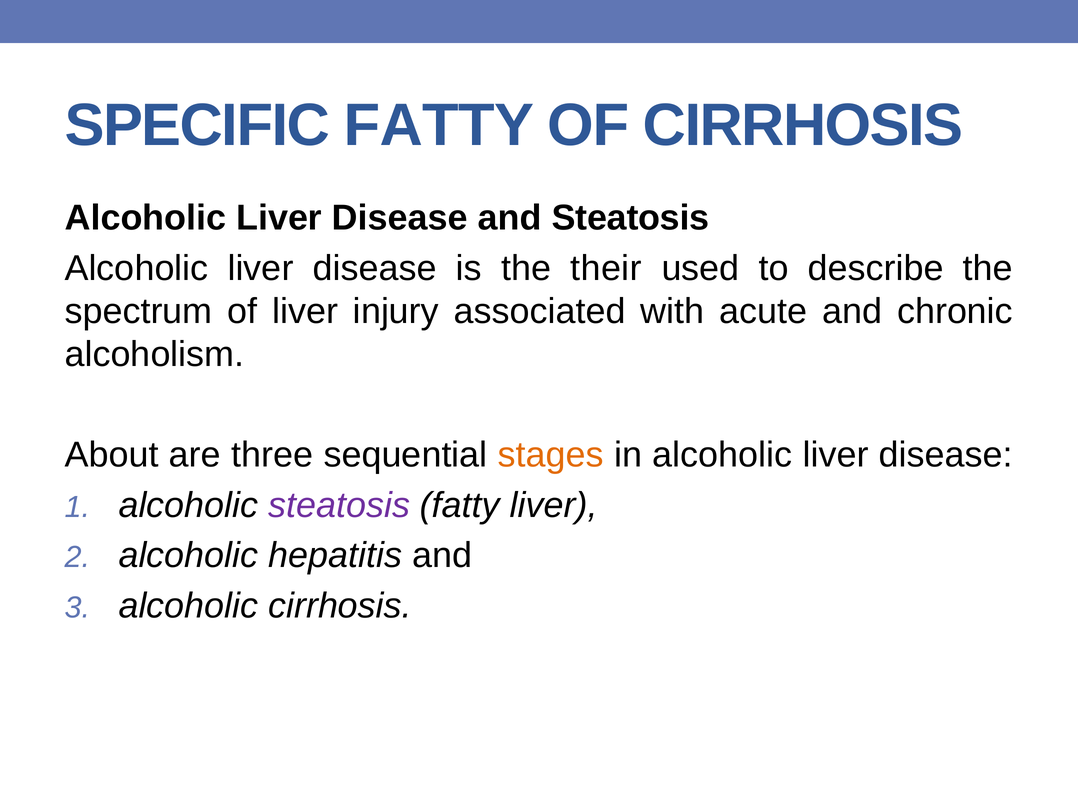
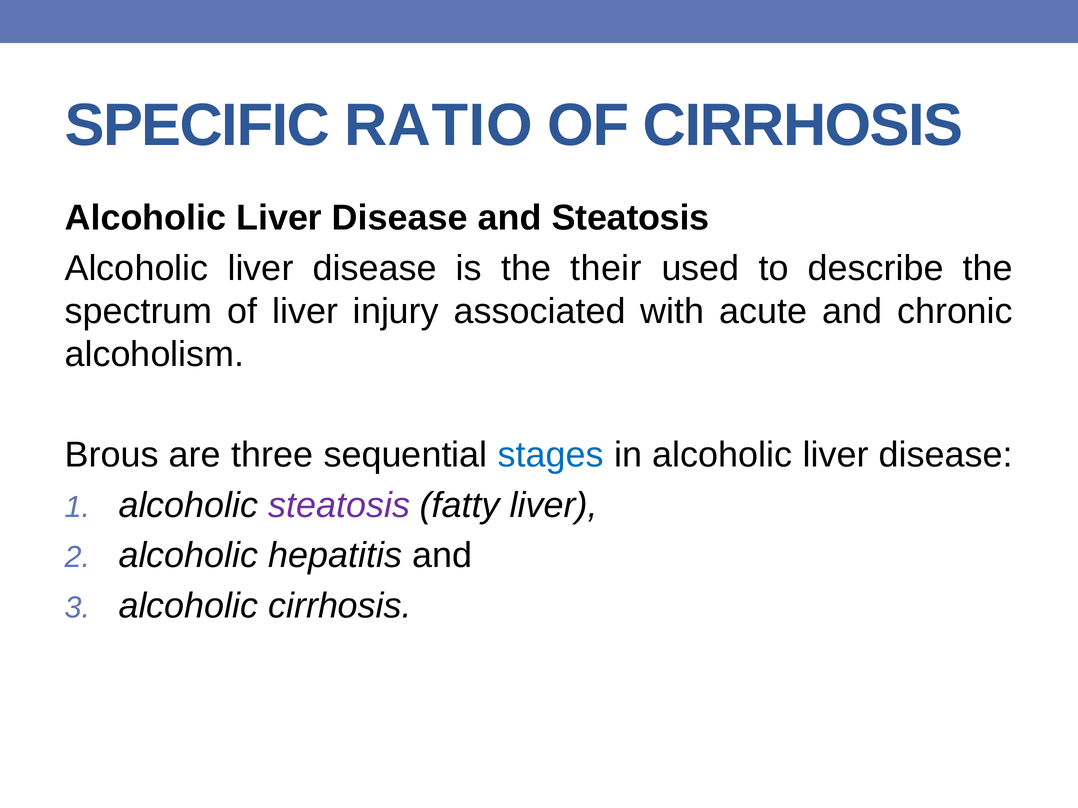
SPECIFIC FATTY: FATTY -> RATIO
About: About -> Brous
stages colour: orange -> blue
